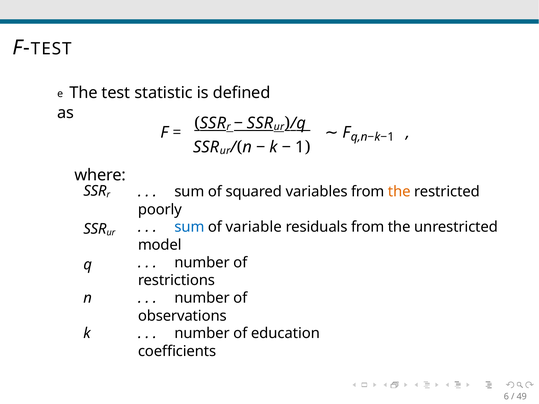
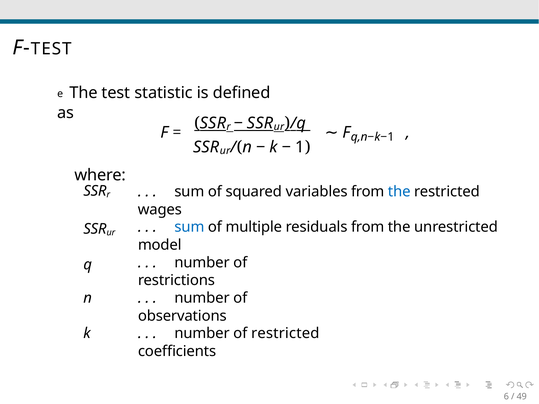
the at (399, 192) colour: orange -> blue
poorly: poorly -> wages
variable: variable -> multiple
of education: education -> restricted
